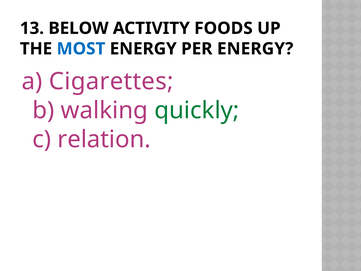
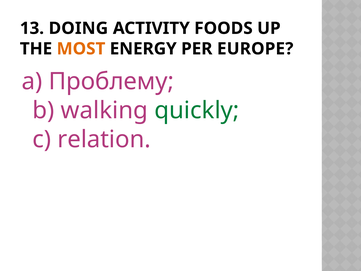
BELOW: BELOW -> DOING
MOST colour: blue -> orange
PER ENERGY: ENERGY -> EUROPE
Cigarettes: Cigarettes -> Проблему
